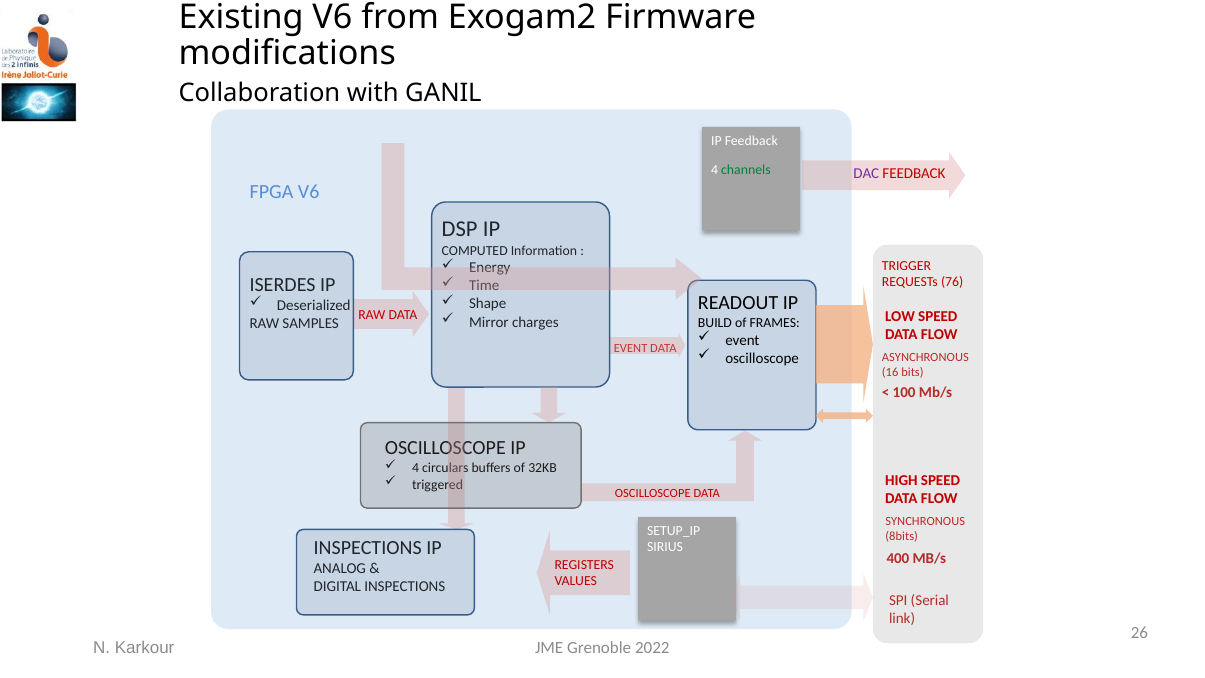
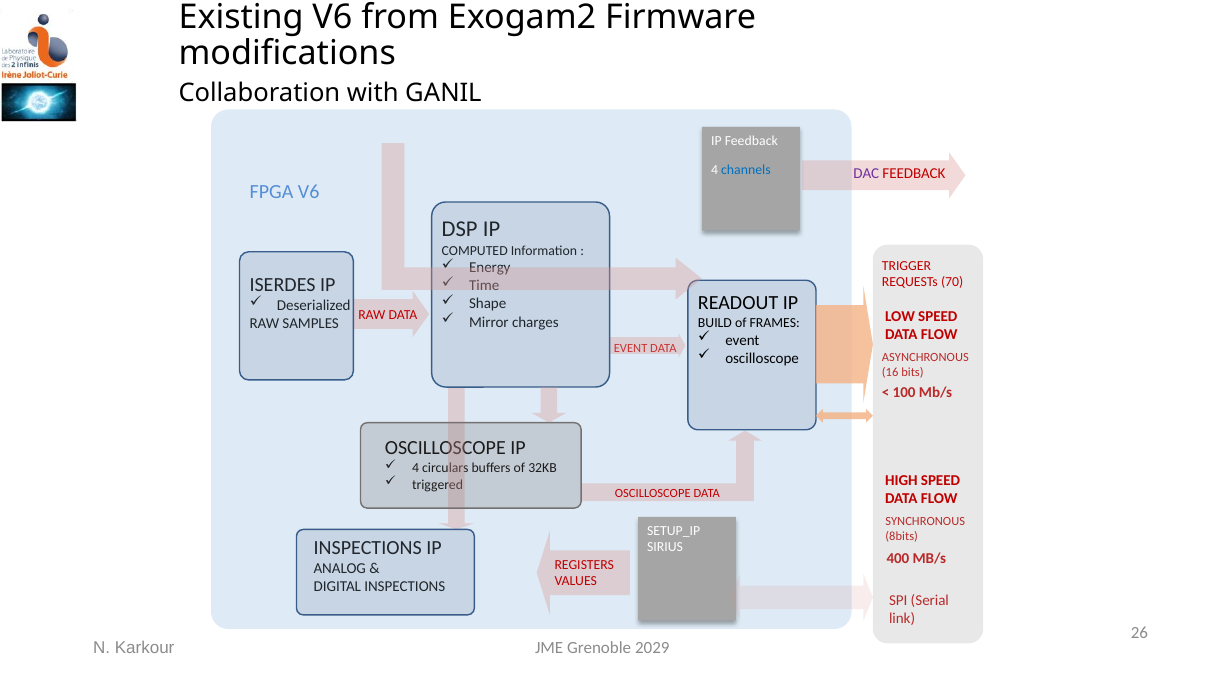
channels colour: green -> blue
76: 76 -> 70
2022: 2022 -> 2029
